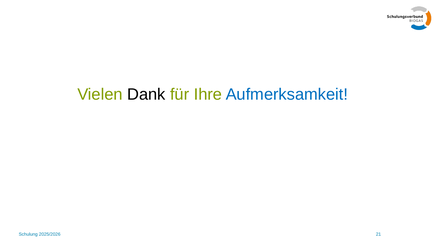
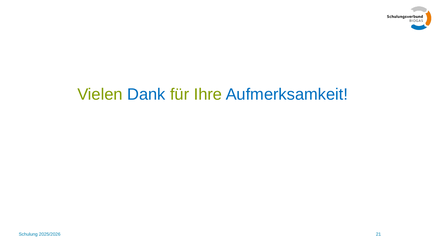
Dank colour: black -> blue
